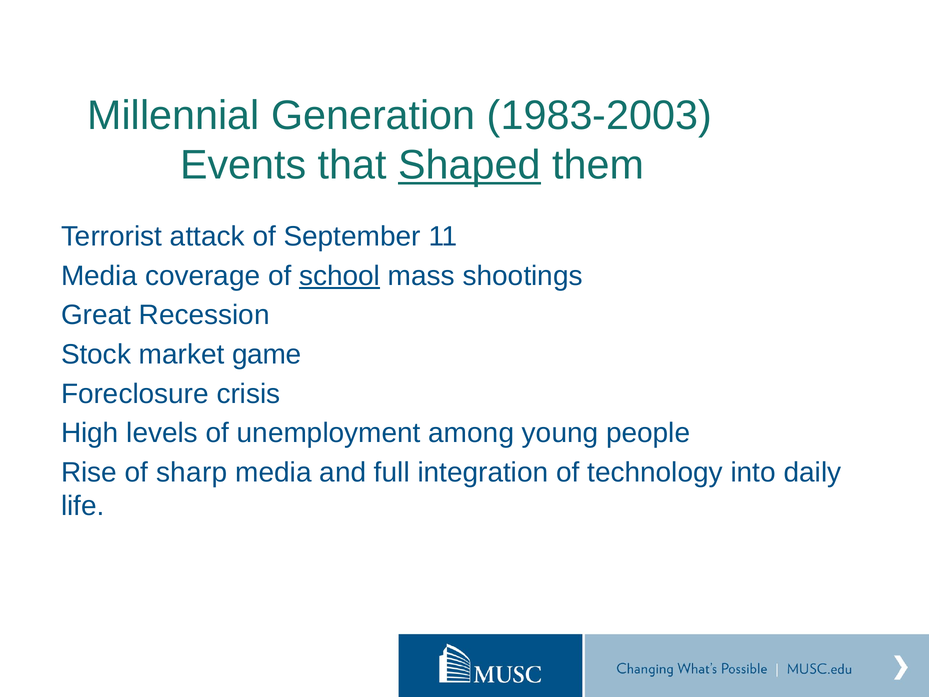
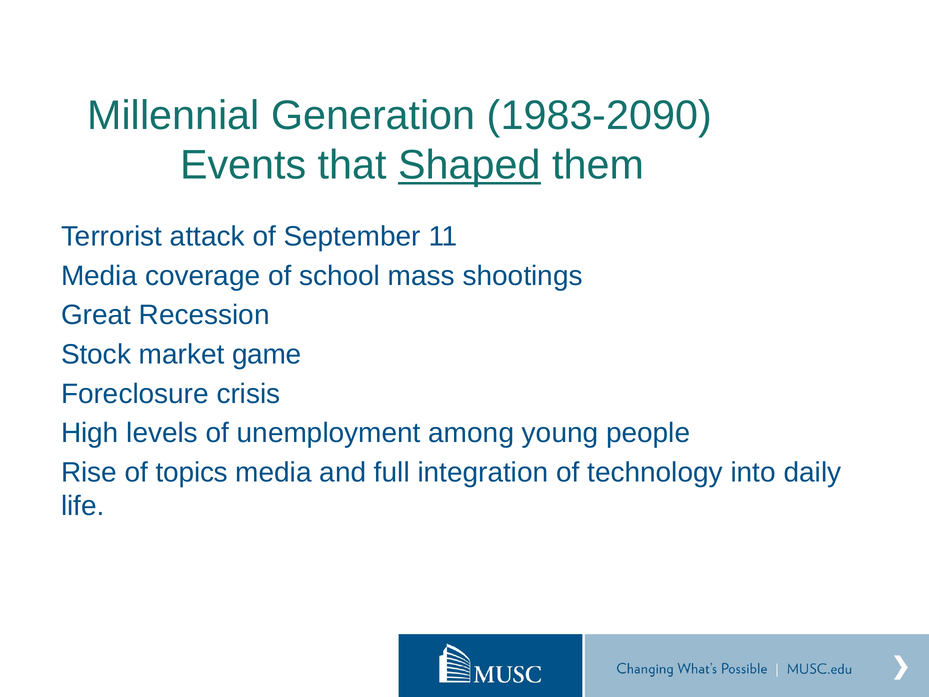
1983-2003: 1983-2003 -> 1983-2090
school underline: present -> none
sharp: sharp -> topics
